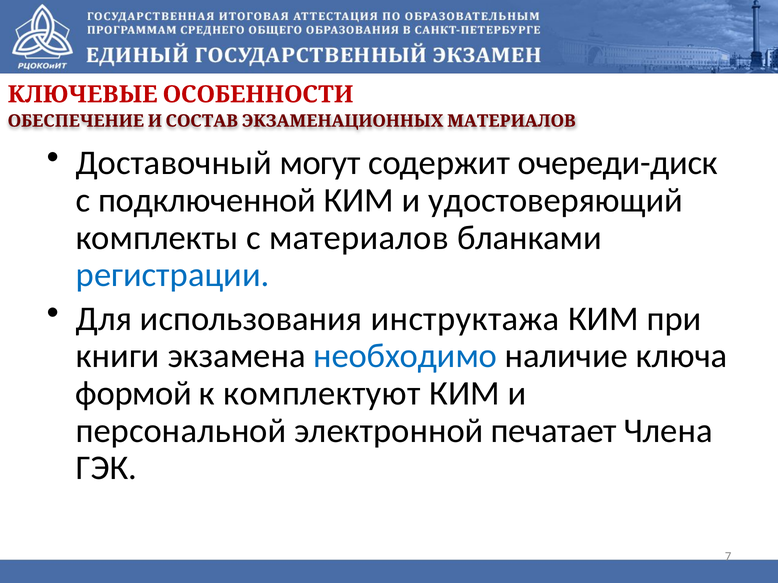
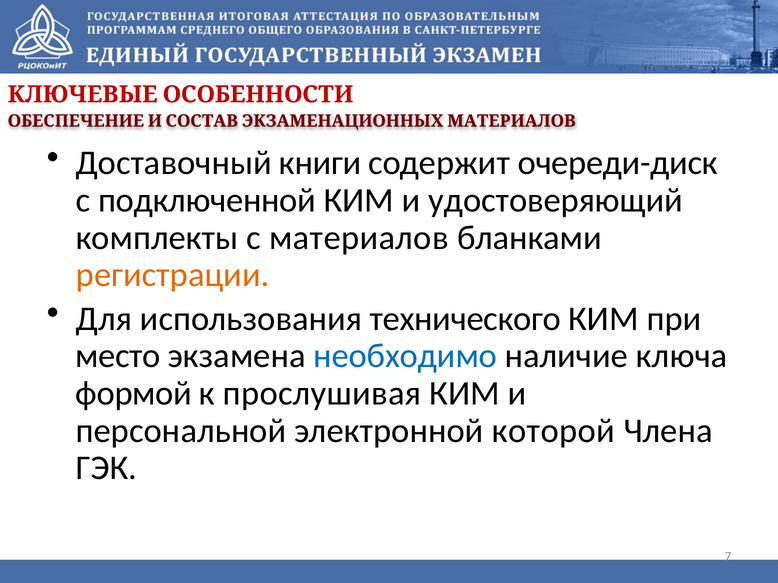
могут: могут -> книги
регистрации colour: blue -> orange
инструктажа: инструктажа -> технического
книги: книги -> место
комплектуют: комплектуют -> прослушивая
печатает: печатает -> которой
